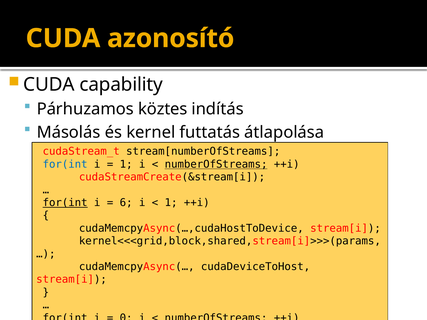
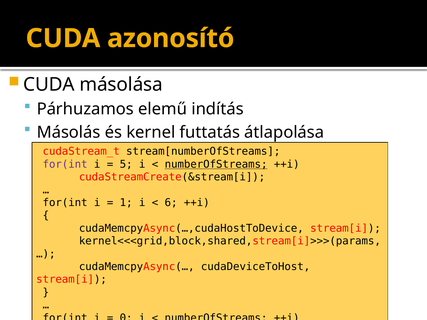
capability: capability -> másolása
köztes: köztes -> elemű
for(int at (65, 164) colour: blue -> purple
1 at (126, 164): 1 -> 5
for(int at (65, 203) underline: present -> none
6: 6 -> 1
1 at (171, 203): 1 -> 6
